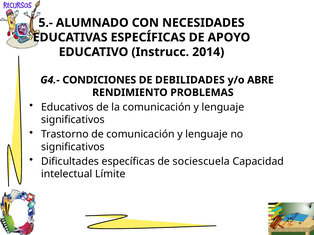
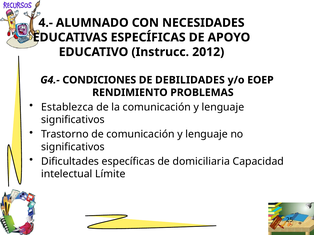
5.-: 5.- -> 4.-
2014: 2014 -> 2012
ABRE: ABRE -> EOEP
Educativos: Educativos -> Establezca
sociescuela: sociescuela -> domiciliaria
